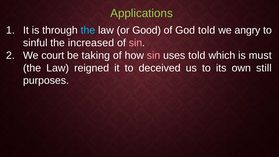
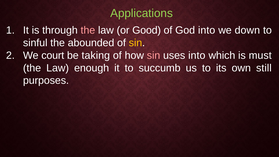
the at (88, 30) colour: light blue -> pink
God told: told -> into
angry: angry -> down
increased: increased -> abounded
sin at (135, 43) colour: pink -> yellow
uses told: told -> into
reigned: reigned -> enough
deceived: deceived -> succumb
